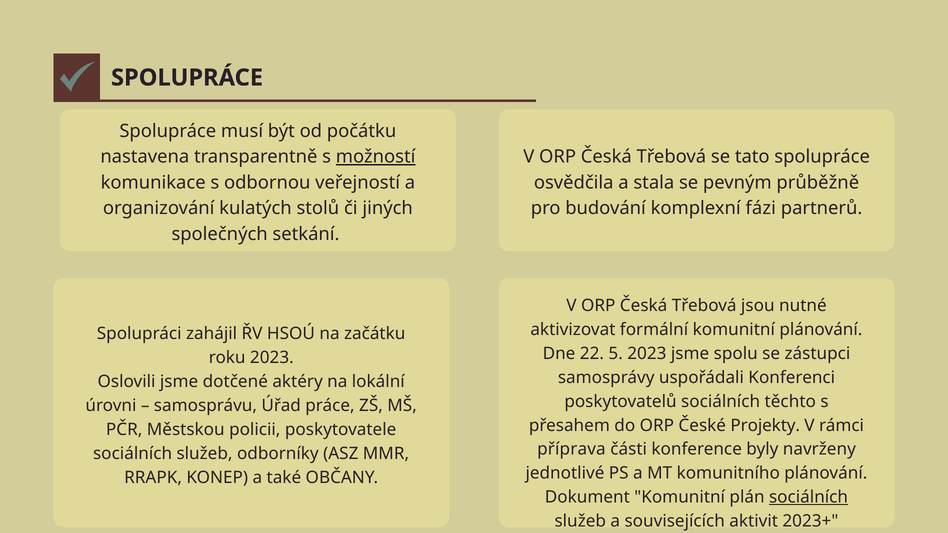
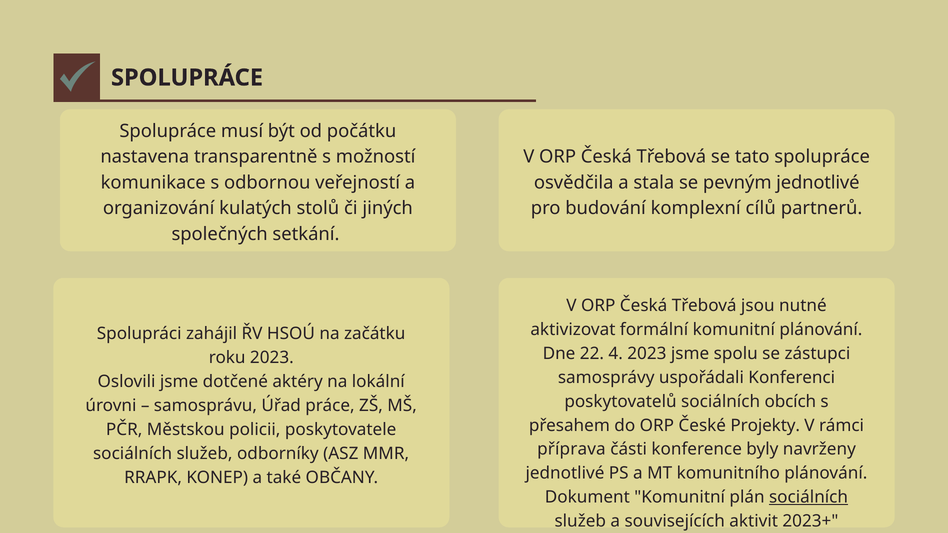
možností underline: present -> none
pevným průběžně: průběžně -> jednotlivé
fázi: fázi -> cílů
5: 5 -> 4
těchto: těchto -> obcích
